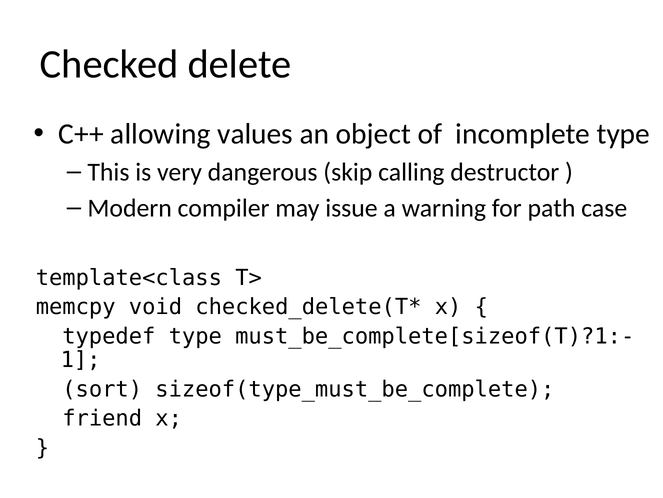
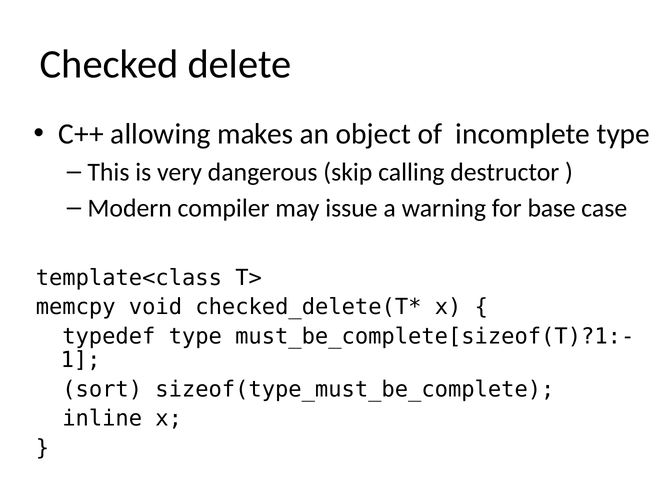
values: values -> makes
path: path -> base
friend: friend -> inline
